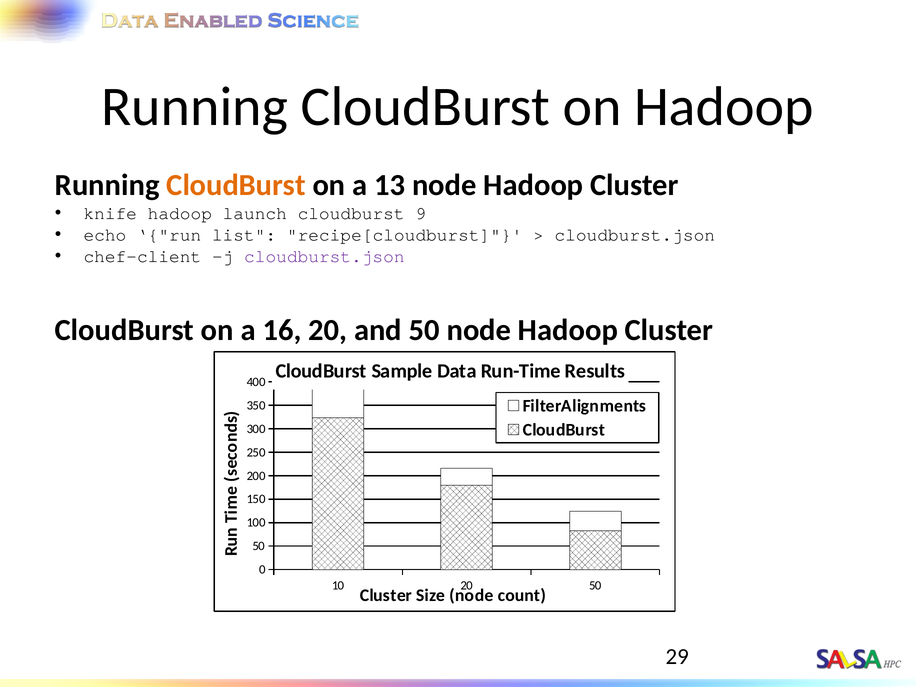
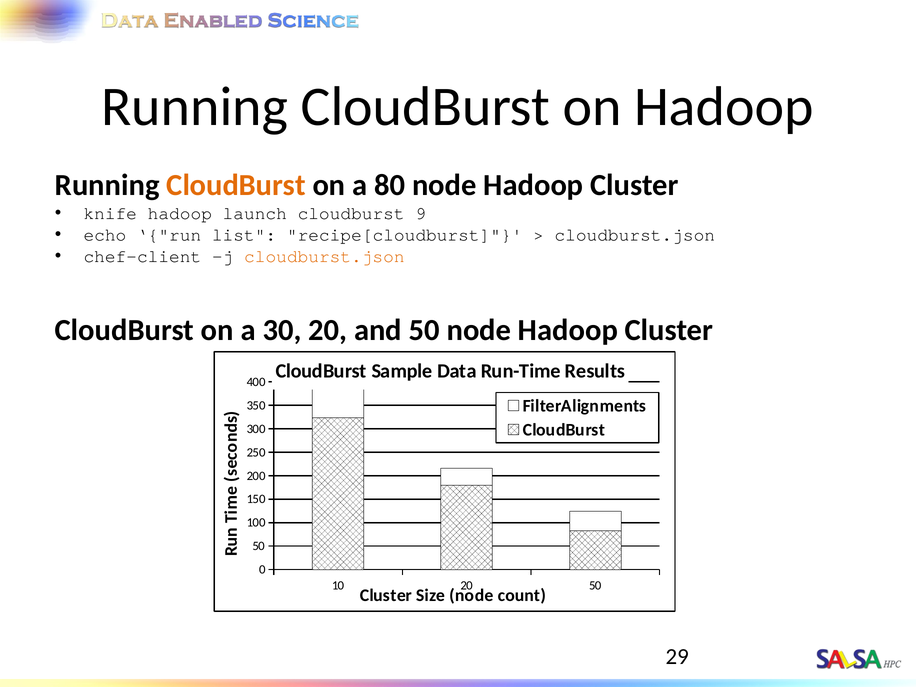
13: 13 -> 80
cloudburst.json at (324, 256) colour: purple -> orange
16: 16 -> 30
